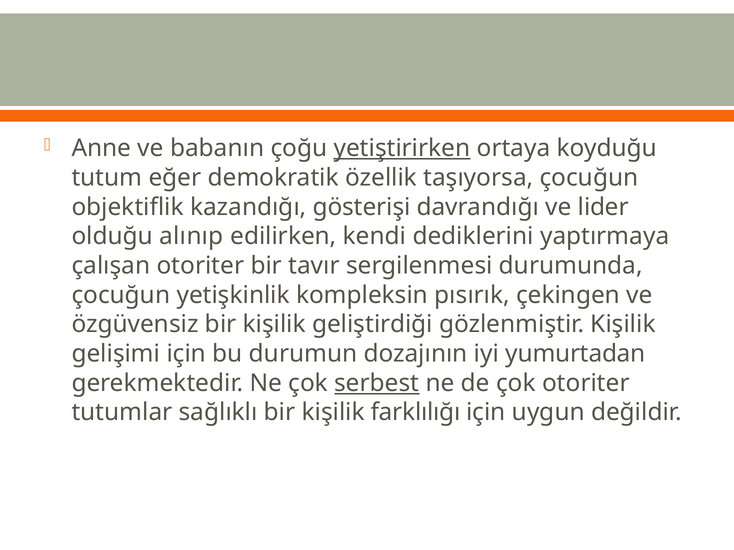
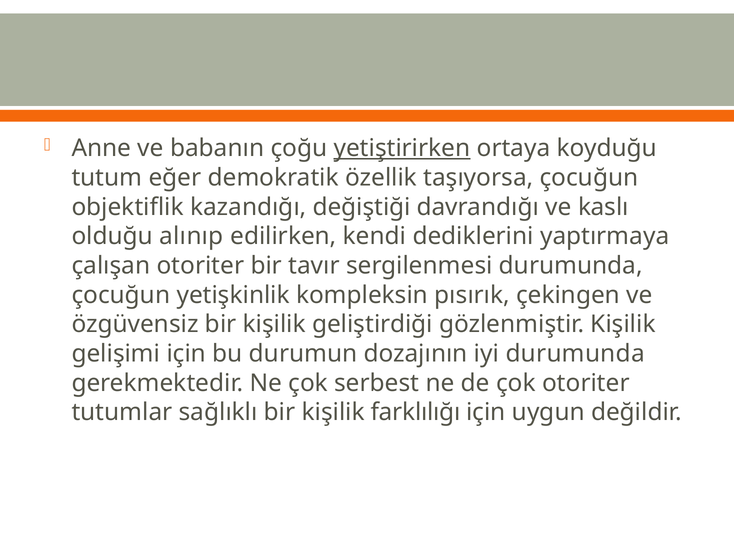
gösterişi: gösterişi -> değiştiği
lider: lider -> kaslı
iyi yumurtadan: yumurtadan -> durumunda
serbest underline: present -> none
